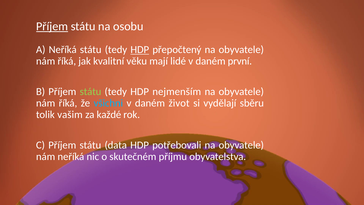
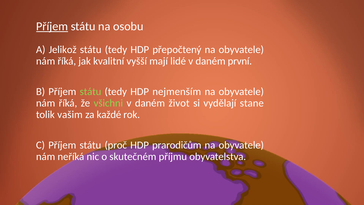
A Neříká: Neříká -> Jelikož
HDP at (140, 50) underline: present -> none
věku: věku -> vyšší
všichni colour: light blue -> light green
sběru: sběru -> stane
data: data -> proč
potřebovali: potřebovali -> prarodičům
